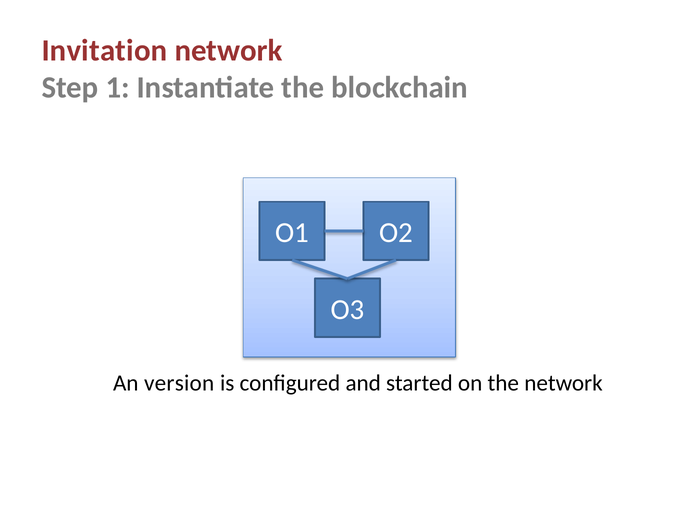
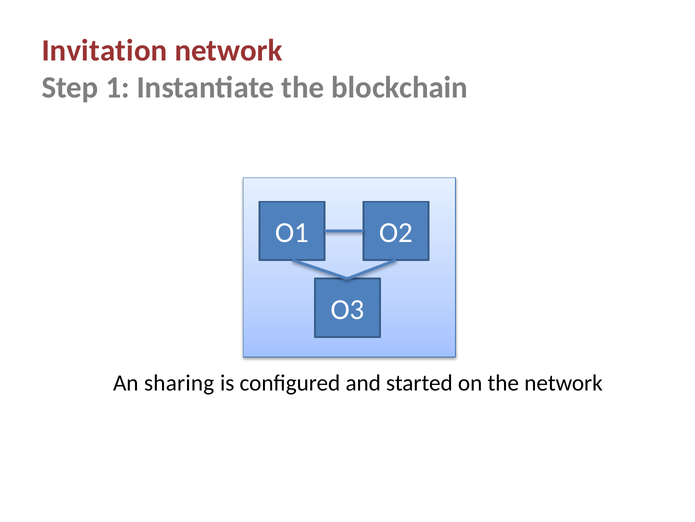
version: version -> sharing
